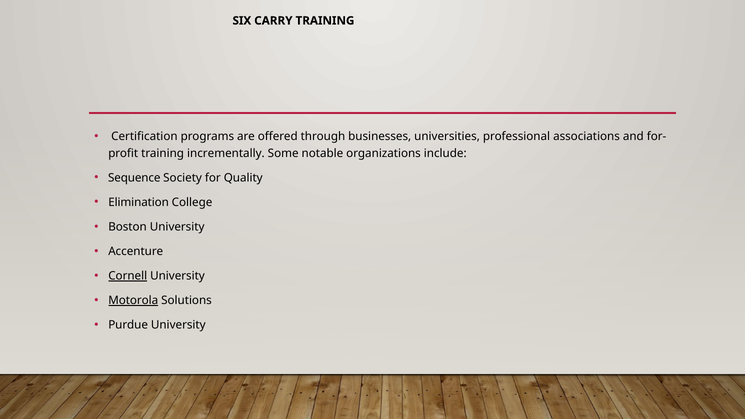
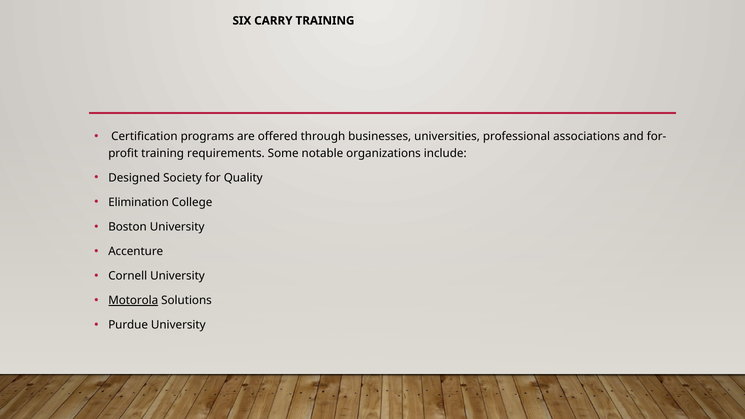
incrementally: incrementally -> requirements
Sequence: Sequence -> Designed
Cornell underline: present -> none
